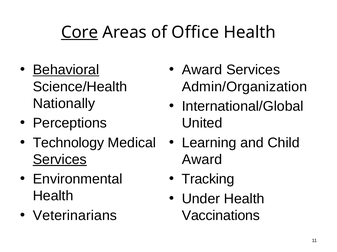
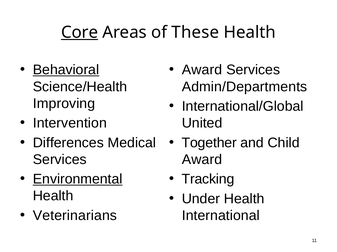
Office: Office -> These
Admin/Organization: Admin/Organization -> Admin/Departments
Nationally: Nationally -> Improving
Perceptions: Perceptions -> Intervention
Technology: Technology -> Differences
Learning: Learning -> Together
Services at (60, 160) underline: present -> none
Environmental underline: none -> present
Vaccinations: Vaccinations -> International
